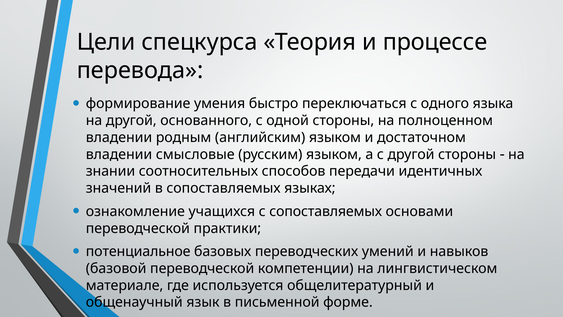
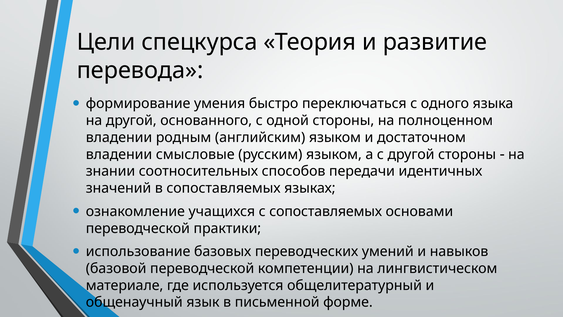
процессе: процессе -> развитие
потенциальное: потенциальное -> использование
